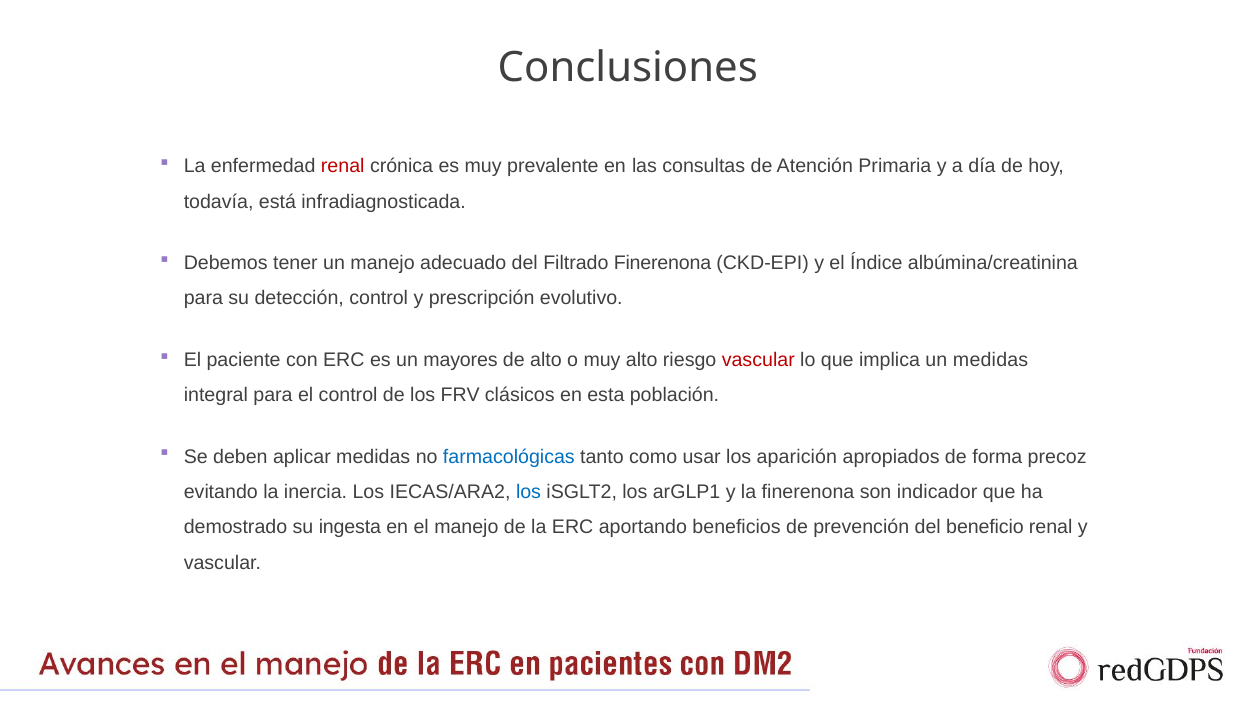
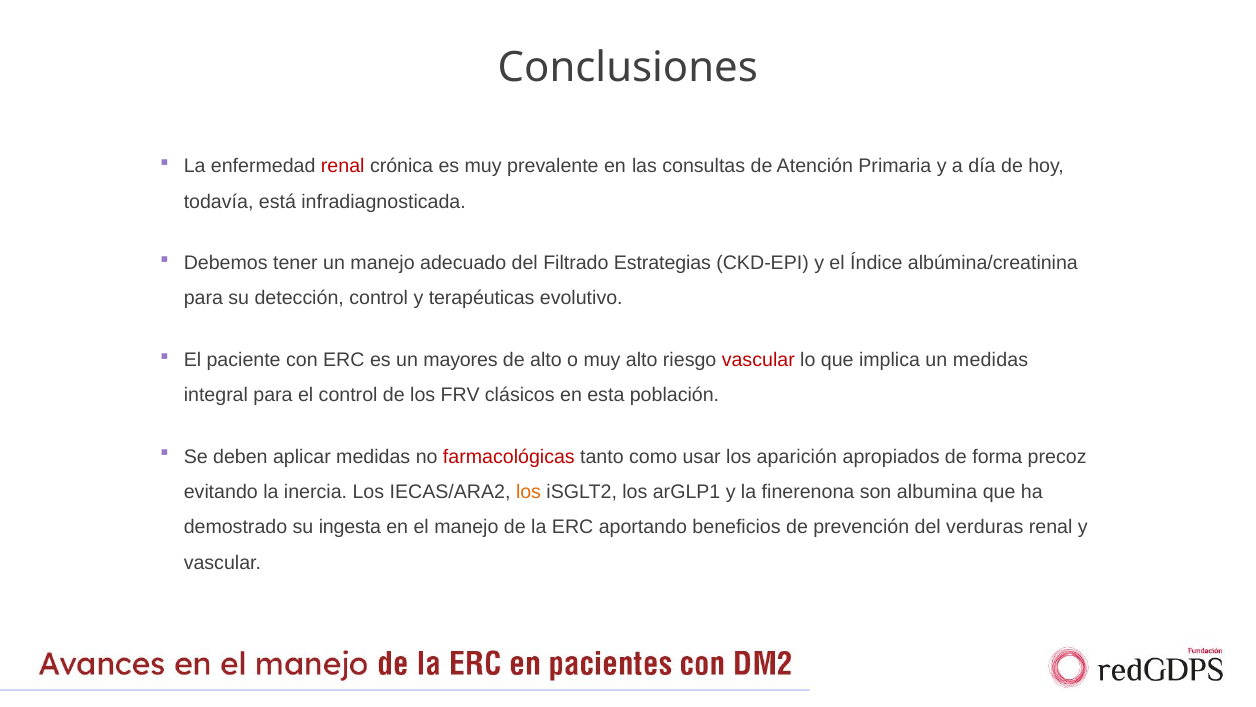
Filtrado Finerenona: Finerenona -> Estrategias
prescripción: prescripción -> terapéuticas
farmacológicas colour: blue -> red
los at (529, 492) colour: blue -> orange
indicador: indicador -> albumina
beneficio: beneficio -> verduras
